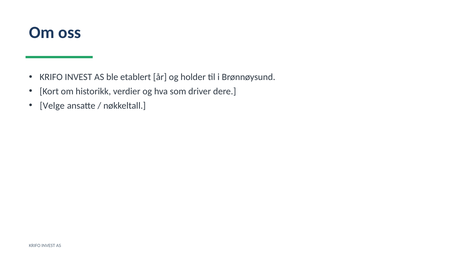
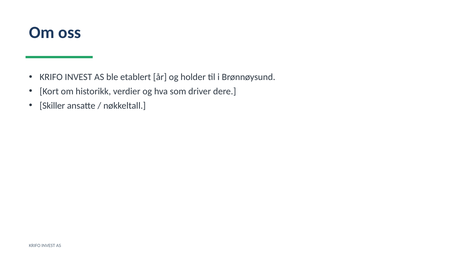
Velge: Velge -> Skiller
